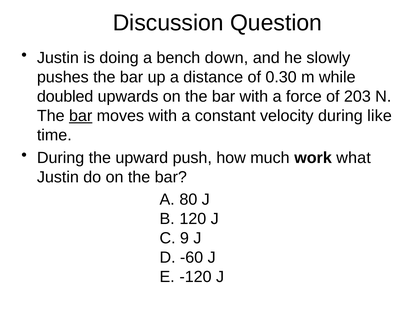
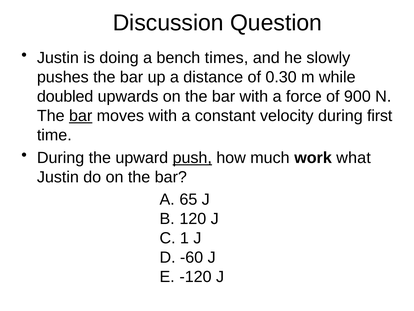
down: down -> times
203: 203 -> 900
like: like -> first
push underline: none -> present
80: 80 -> 65
9: 9 -> 1
